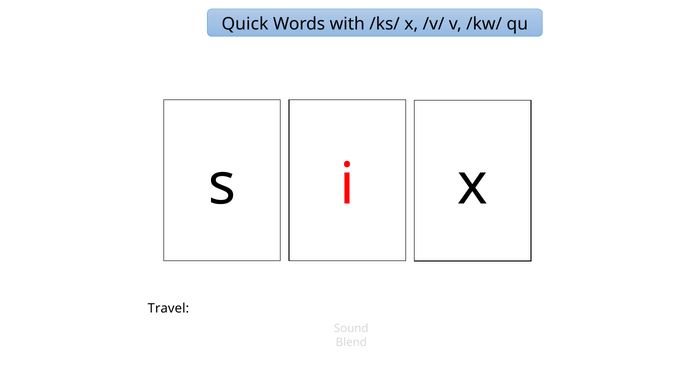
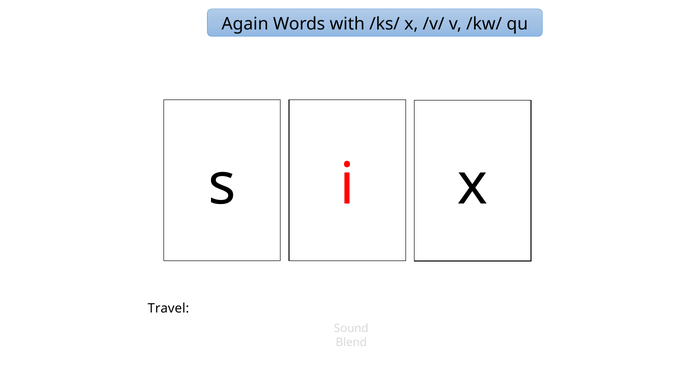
Quick: Quick -> Again
